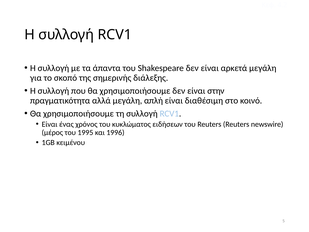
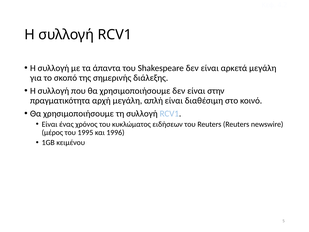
αλλά: αλλά -> αρχή
